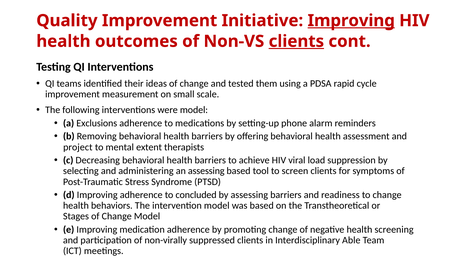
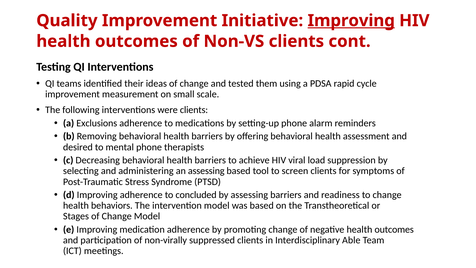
clients at (296, 41) underline: present -> none
were model: model -> clients
project: project -> desired
mental extent: extent -> phone
negative health screening: screening -> outcomes
